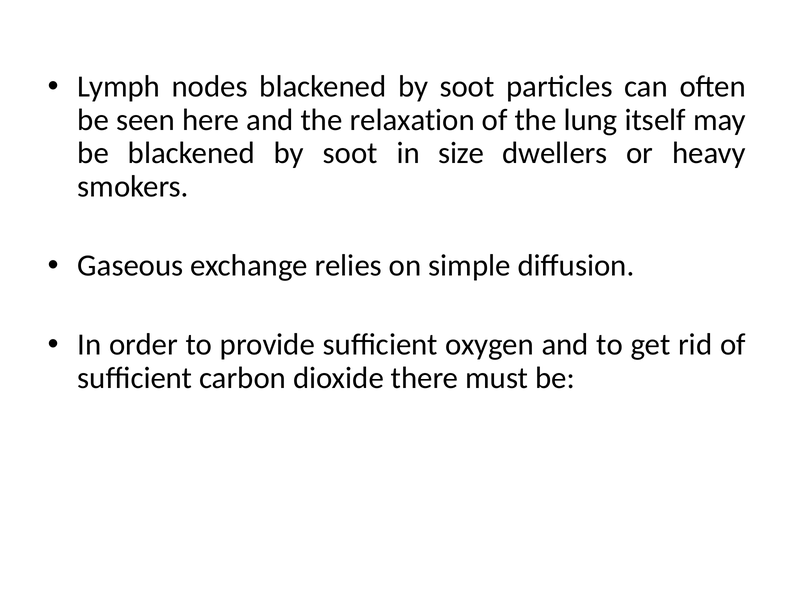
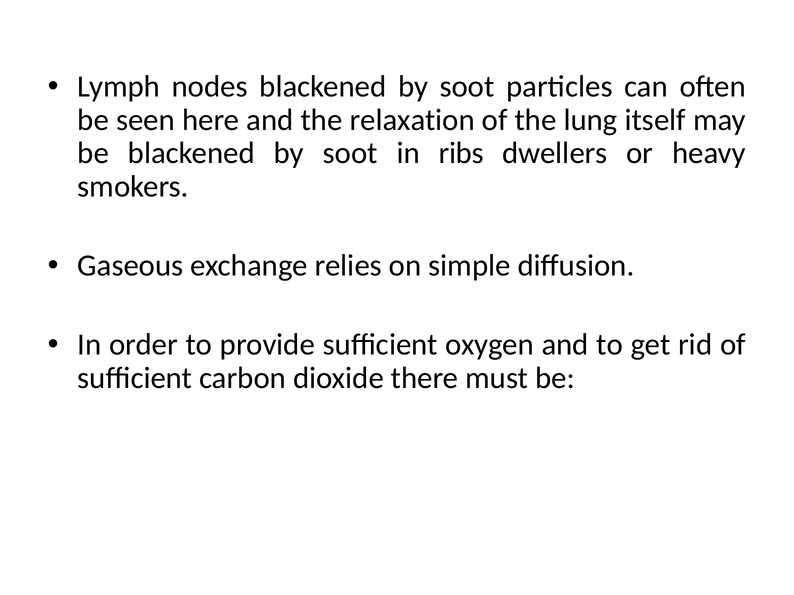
size: size -> ribs
